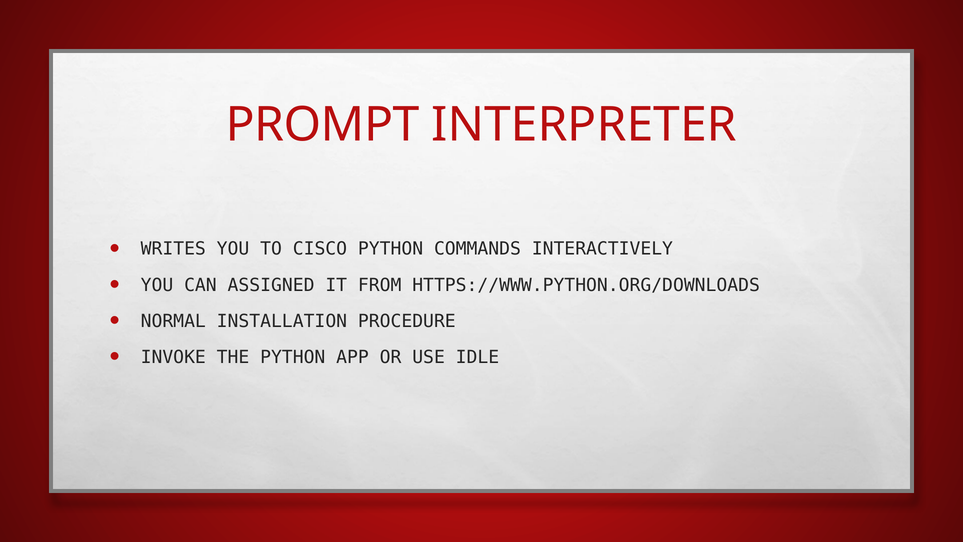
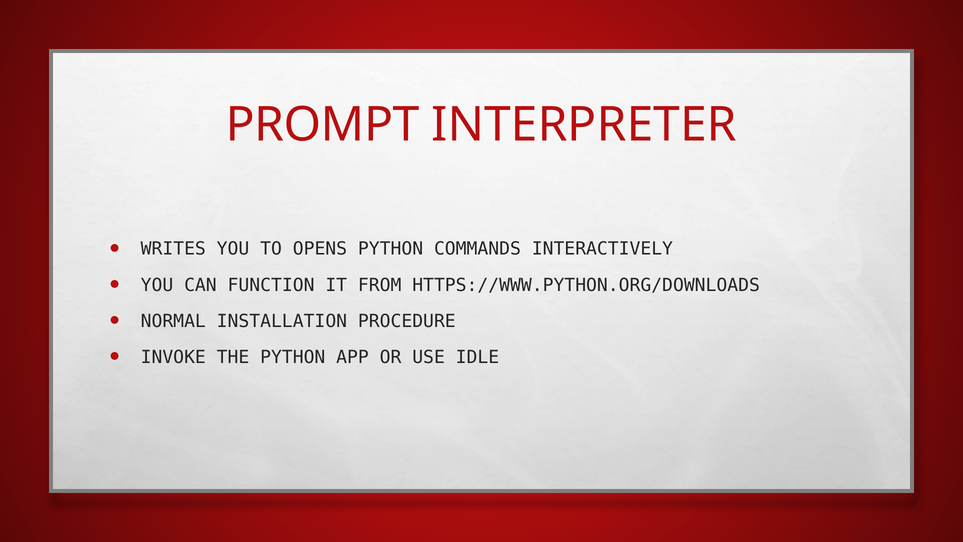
CISCO: CISCO -> OPENS
ASSIGNED: ASSIGNED -> FUNCTION
